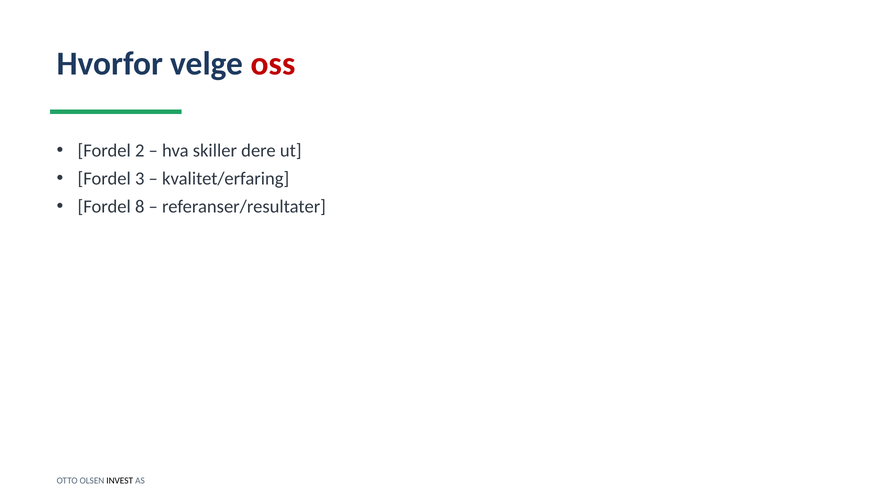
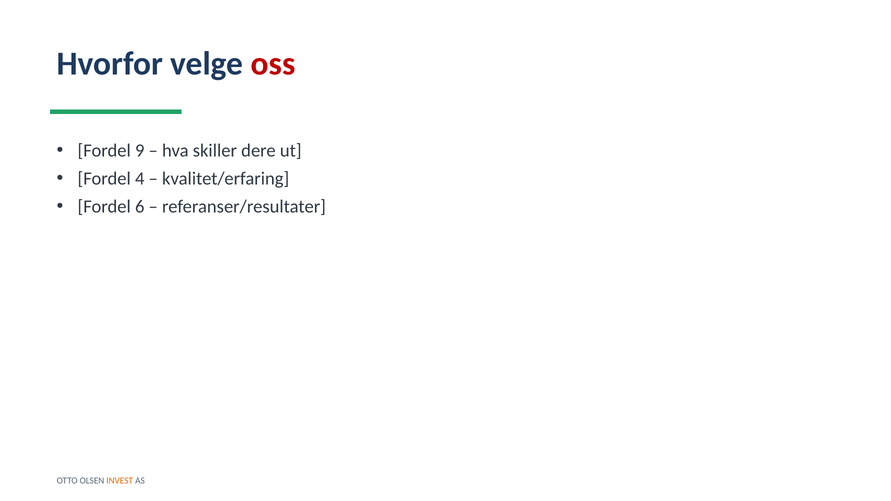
2: 2 -> 9
3: 3 -> 4
8: 8 -> 6
INVEST colour: black -> orange
